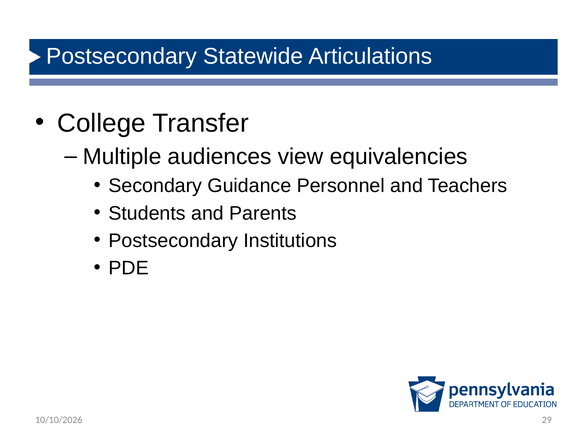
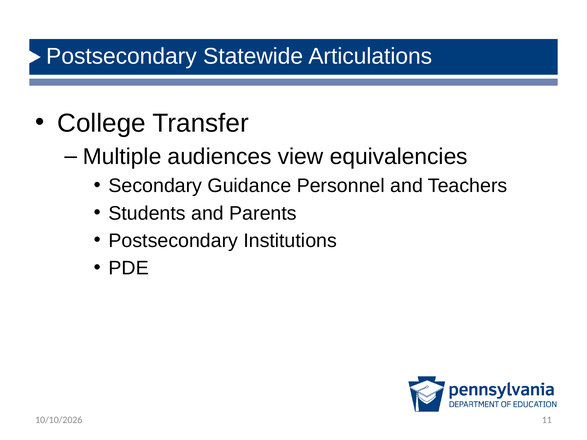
29: 29 -> 11
